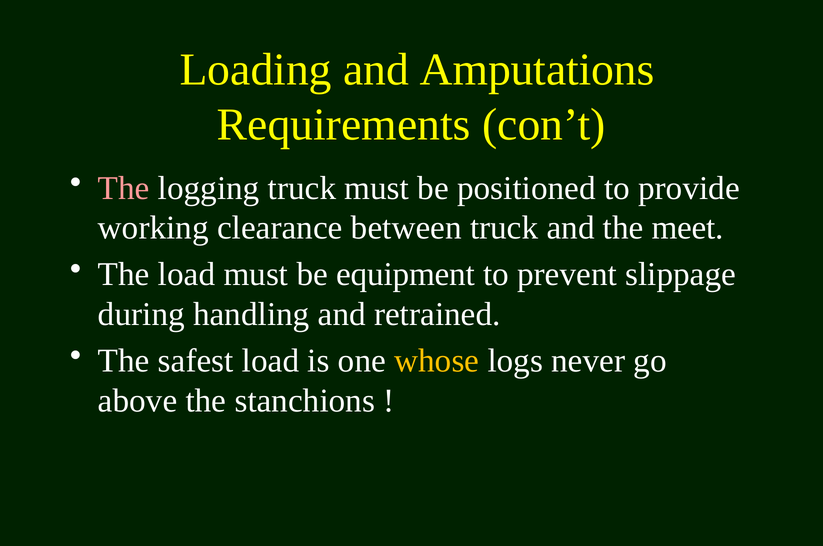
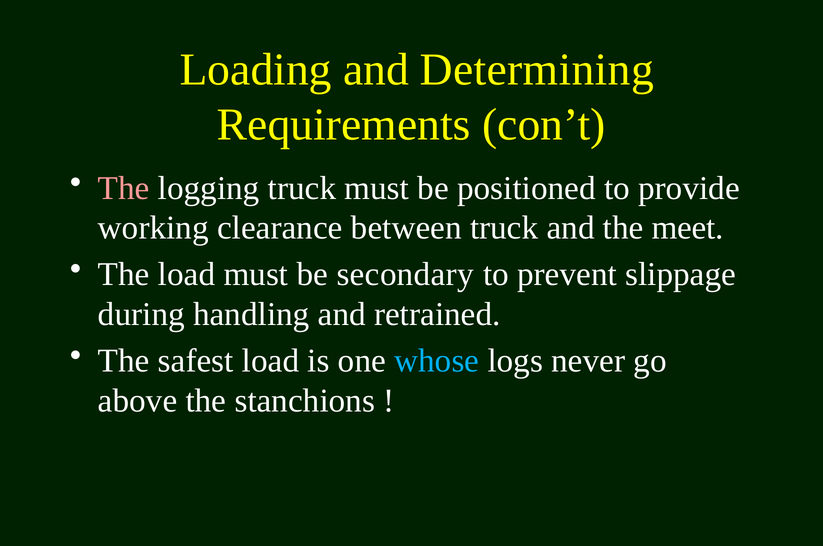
Amputations: Amputations -> Determining
equipment: equipment -> secondary
whose colour: yellow -> light blue
